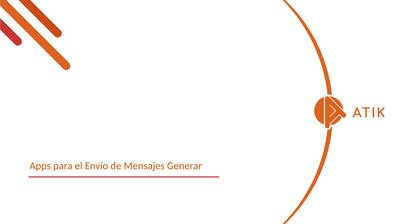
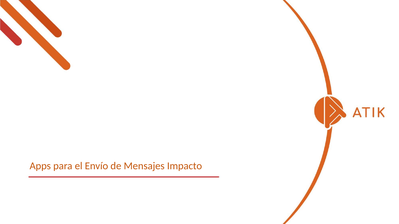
Generar: Generar -> Impacto
